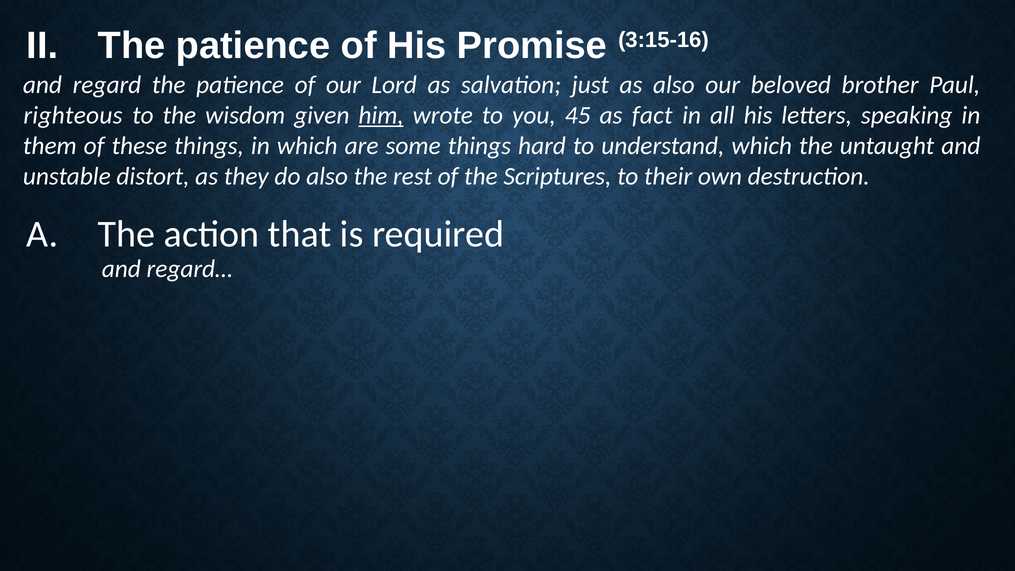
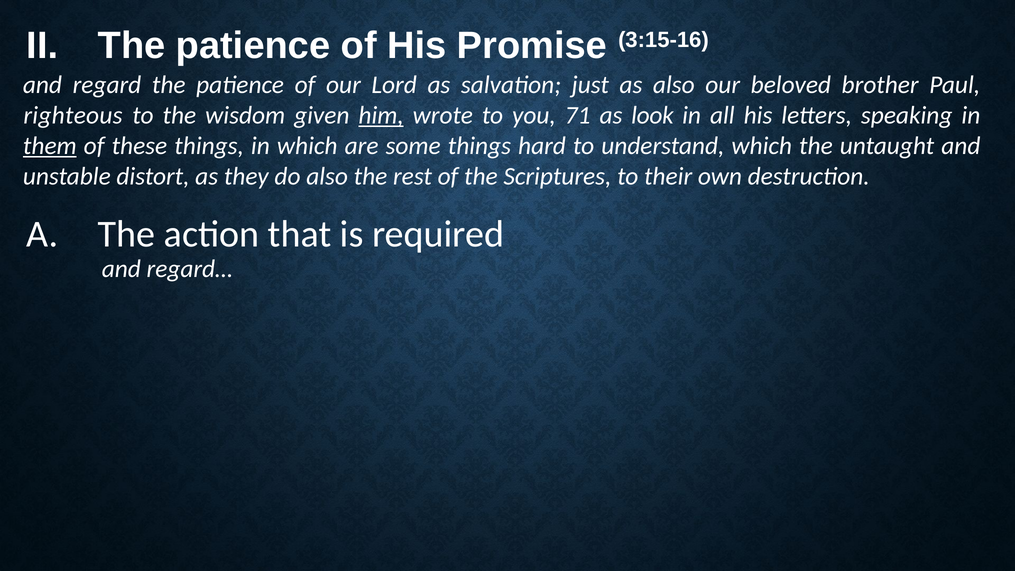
45: 45 -> 71
fact: fact -> look
them underline: none -> present
